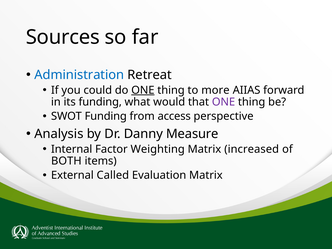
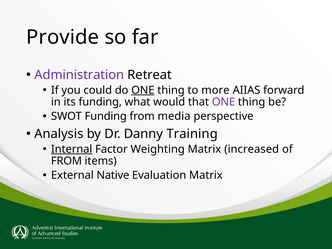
Sources: Sources -> Provide
Administration colour: blue -> purple
access: access -> media
Measure: Measure -> Training
Internal underline: none -> present
BOTH at (66, 161): BOTH -> FROM
Called: Called -> Native
